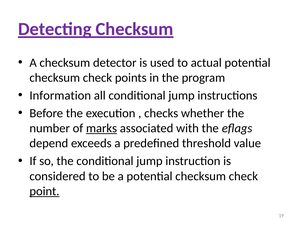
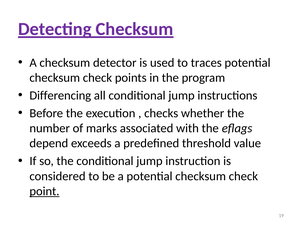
actual: actual -> traces
Information: Information -> Differencing
marks underline: present -> none
